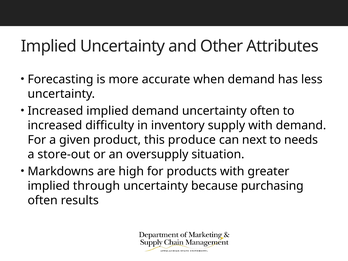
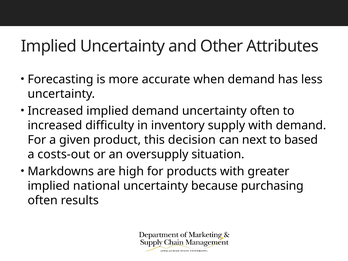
produce: produce -> decision
needs: needs -> based
store-out: store-out -> costs-out
through: through -> national
